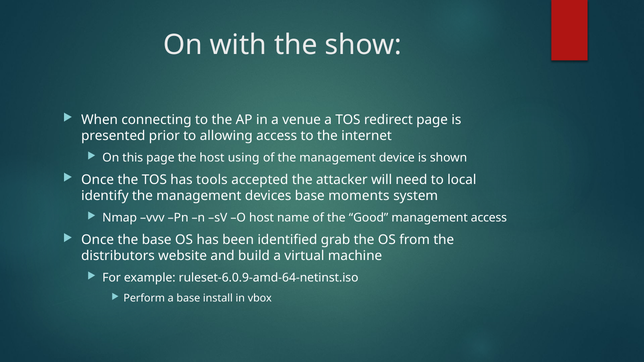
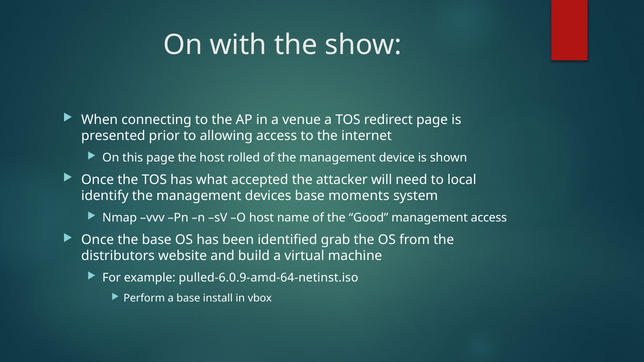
using: using -> rolled
tools: tools -> what
ruleset-6.0.9-amd-64-netinst.iso: ruleset-6.0.9-amd-64-netinst.iso -> pulled-6.0.9-amd-64-netinst.iso
